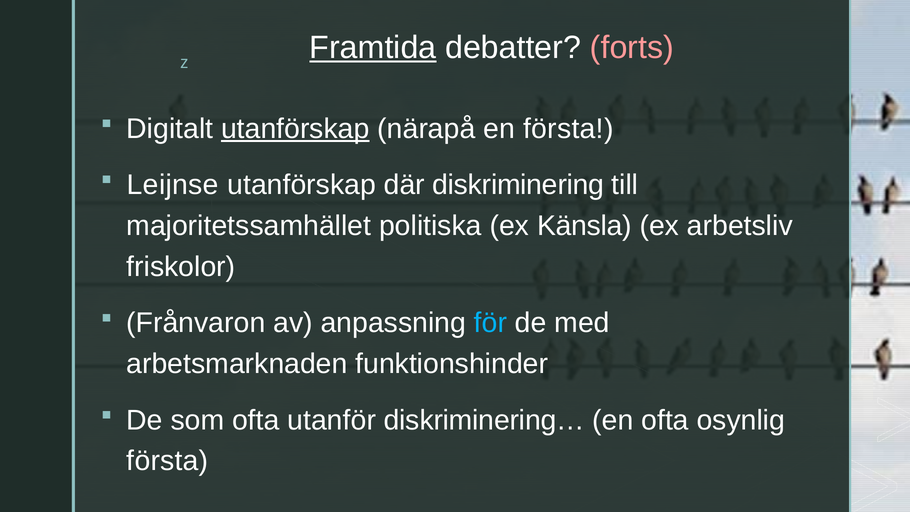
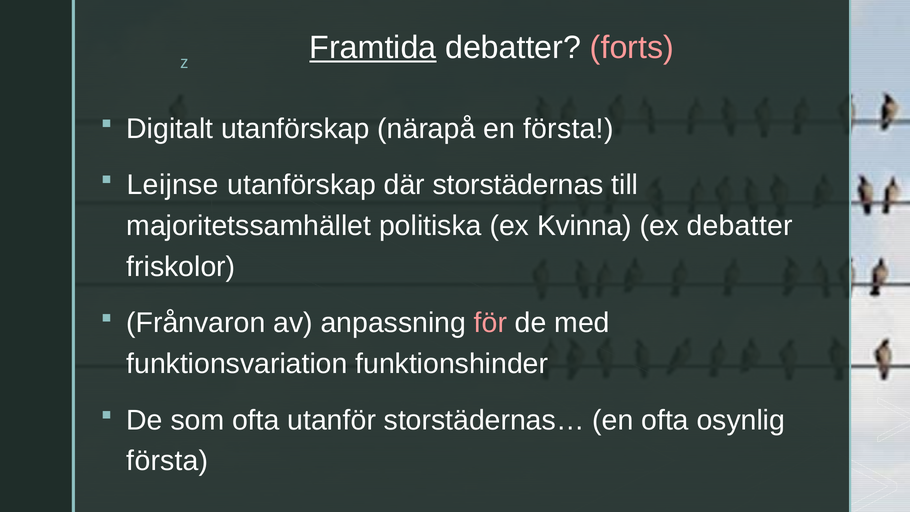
utanförskap at (295, 129) underline: present -> none
diskriminering: diskriminering -> storstädernas
Känsla: Känsla -> Kvinna
ex arbetsliv: arbetsliv -> debatter
för colour: light blue -> pink
arbetsmarknaden: arbetsmarknaden -> funktionsvariation
diskriminering…: diskriminering… -> storstädernas…
